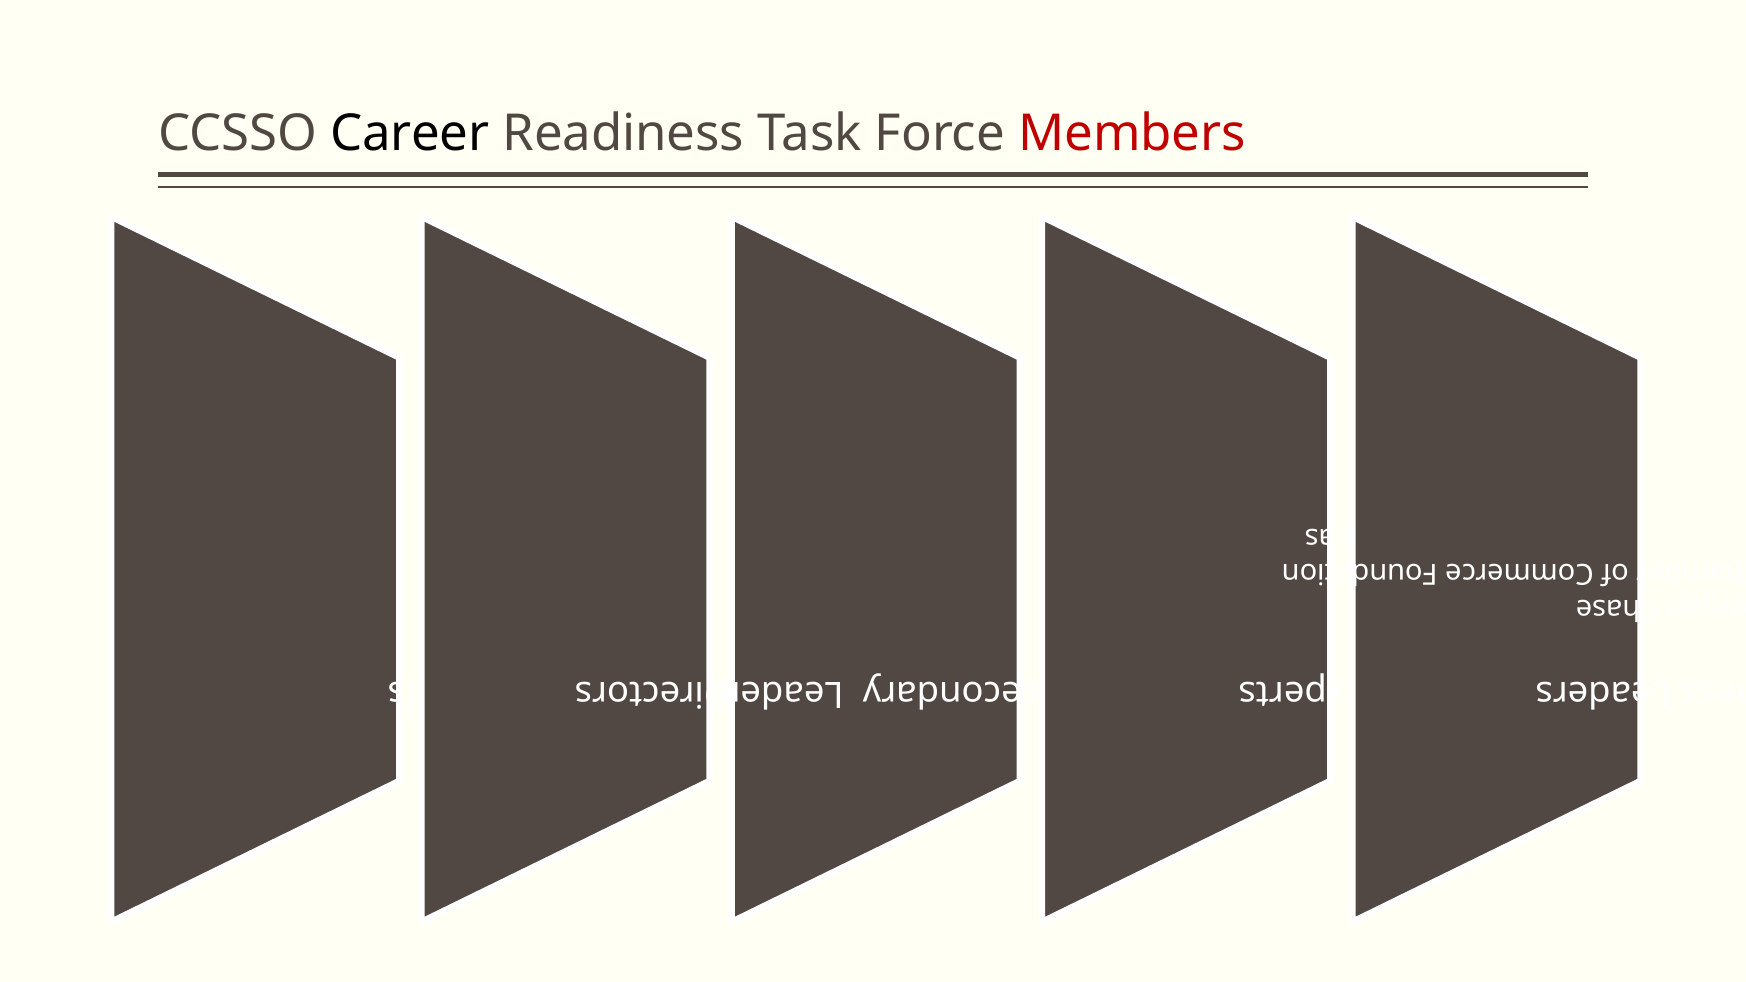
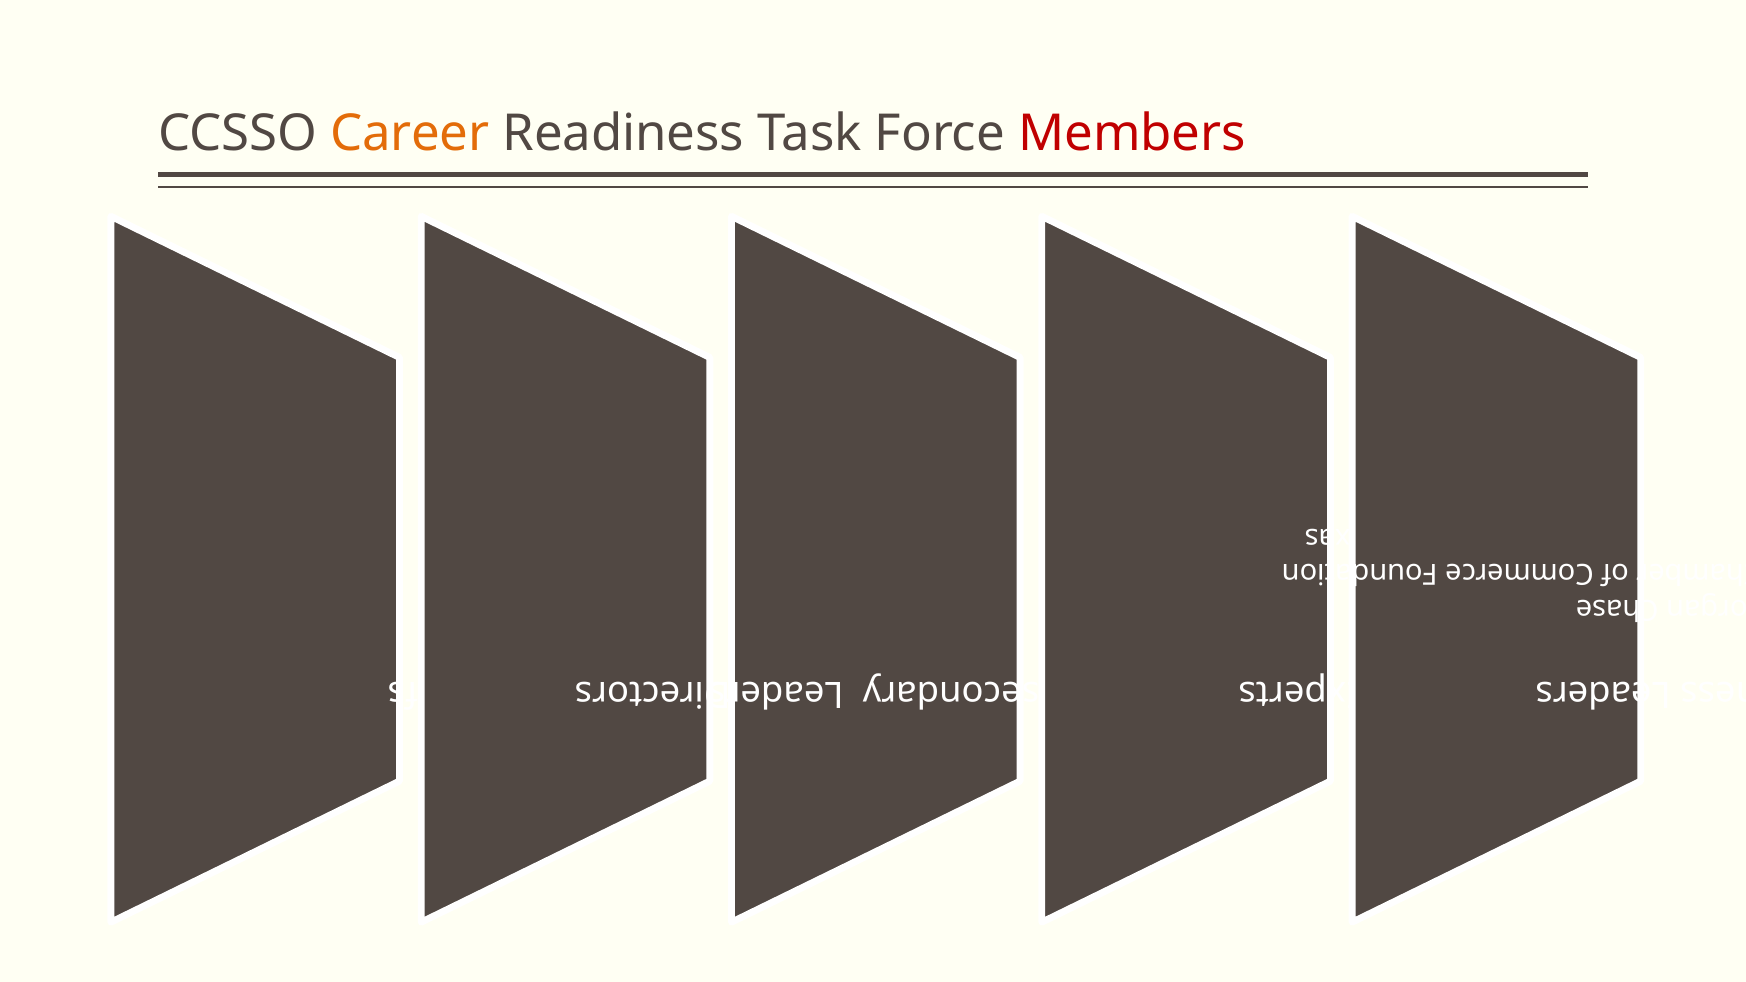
Career colour: black -> orange
